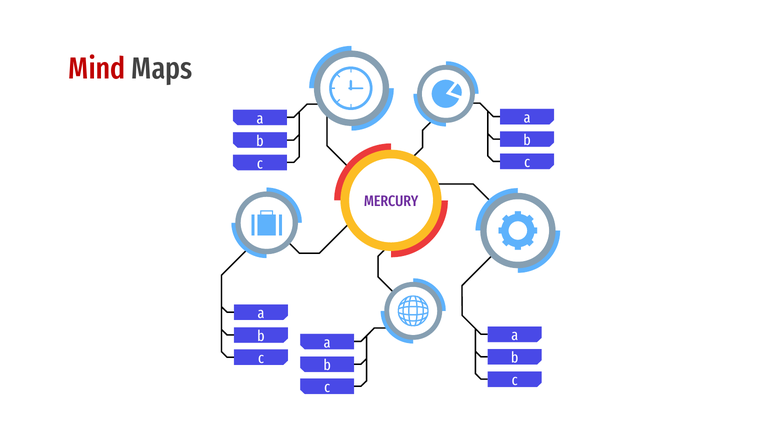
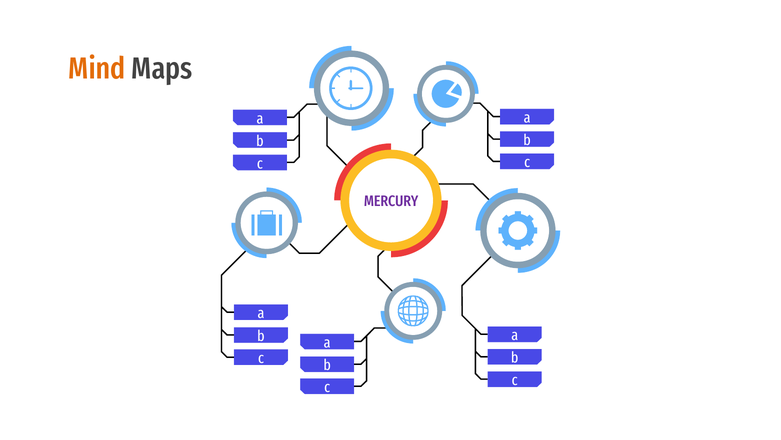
Mind colour: red -> orange
